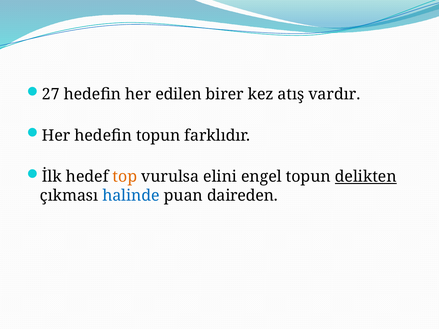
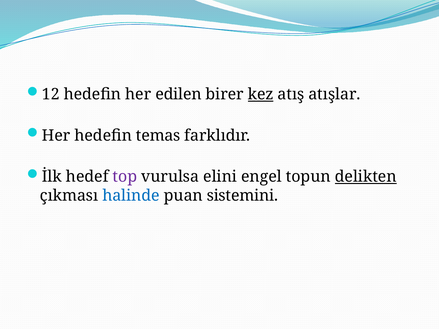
27: 27 -> 12
kez underline: none -> present
vardır: vardır -> atışlar
hedefin topun: topun -> temas
top colour: orange -> purple
daireden: daireden -> sistemini
